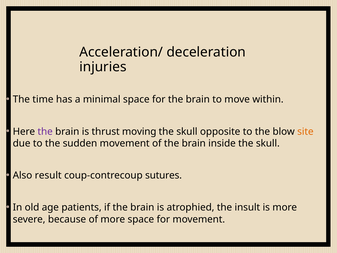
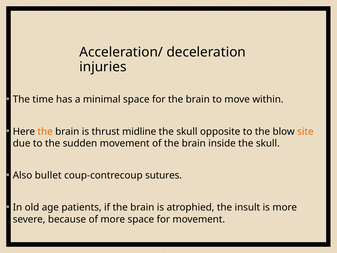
the at (45, 131) colour: purple -> orange
moving: moving -> midline
result: result -> bullet
